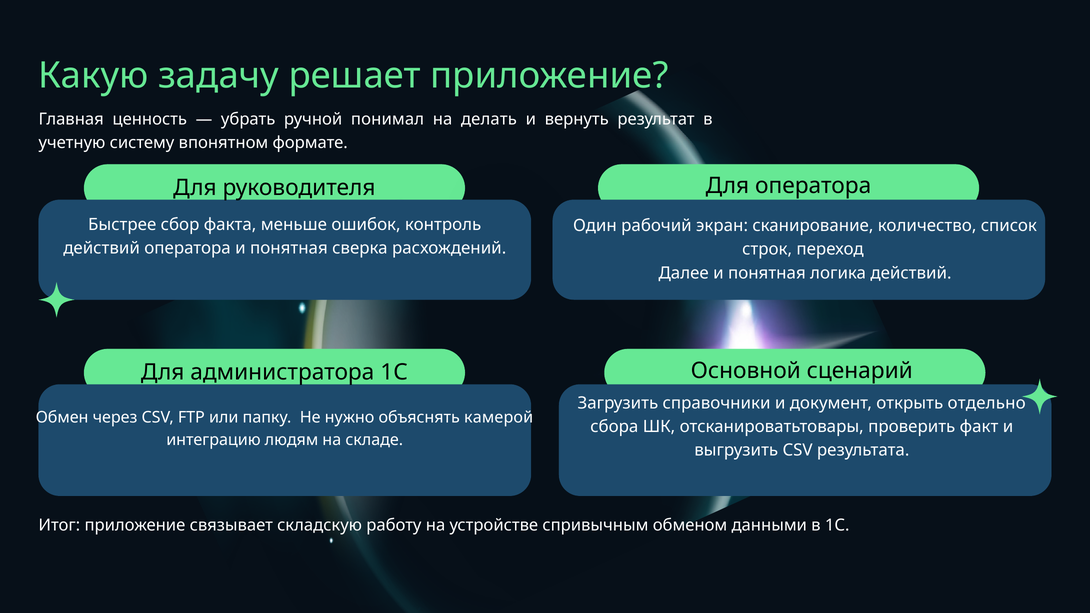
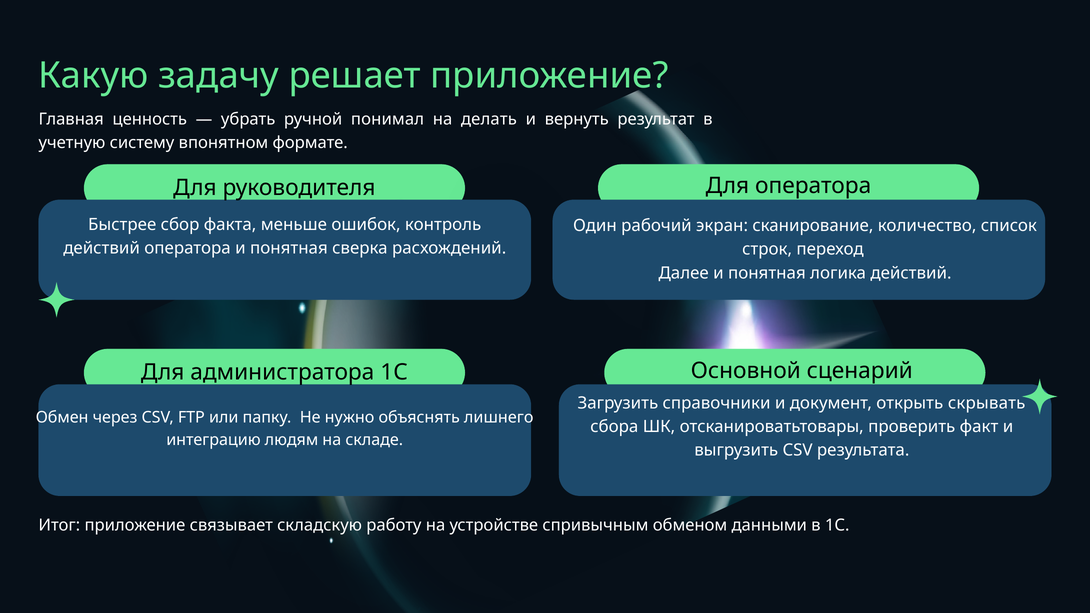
отдельно: отдельно -> скрывать
камерой: камерой -> лишнего
